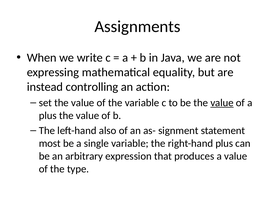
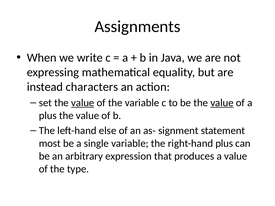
controlling: controlling -> characters
value at (83, 103) underline: none -> present
also: also -> else
